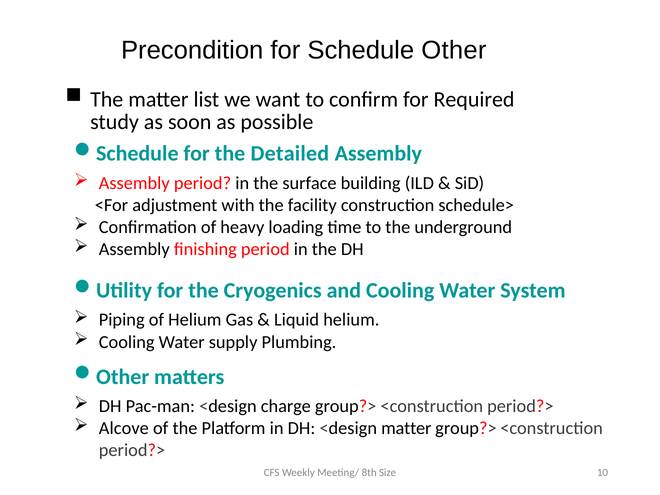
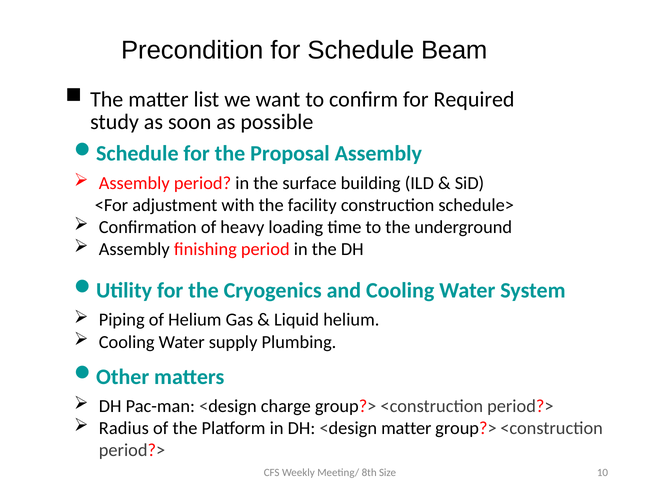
Schedule Other: Other -> Beam
Detailed: Detailed -> Proposal
Alcove: Alcove -> Radius
